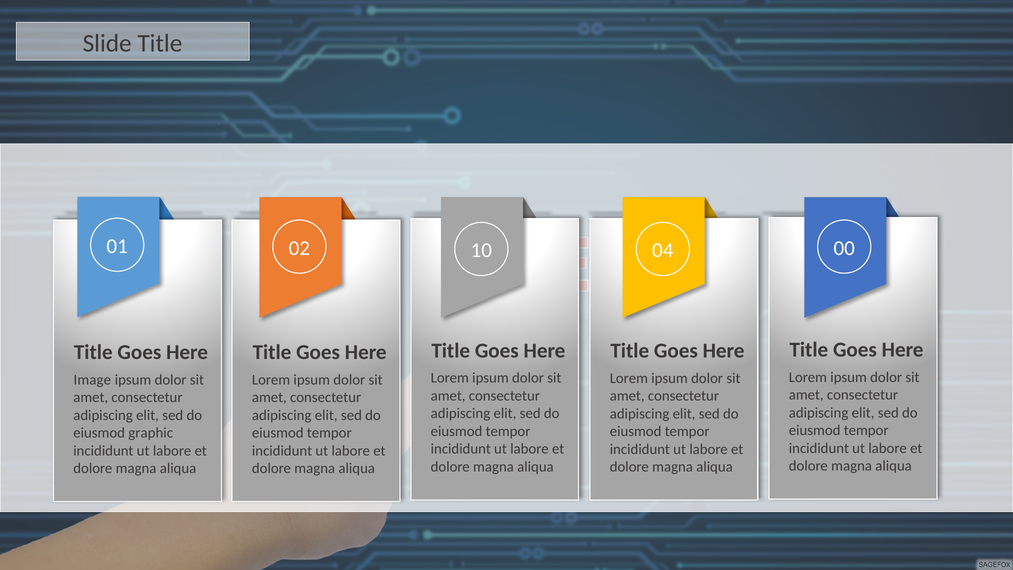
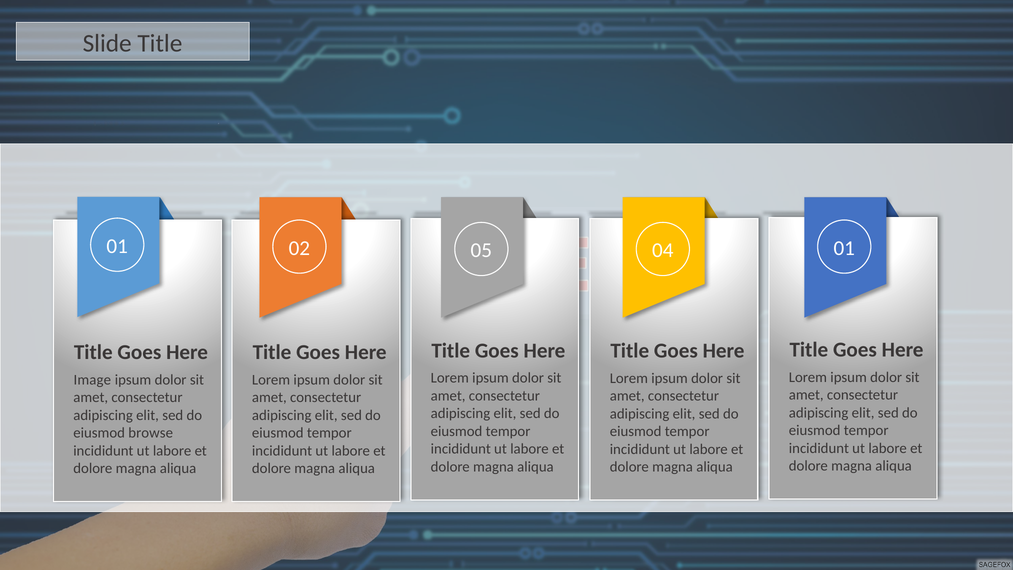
10: 10 -> 05
04 00: 00 -> 01
graphic: graphic -> browse
